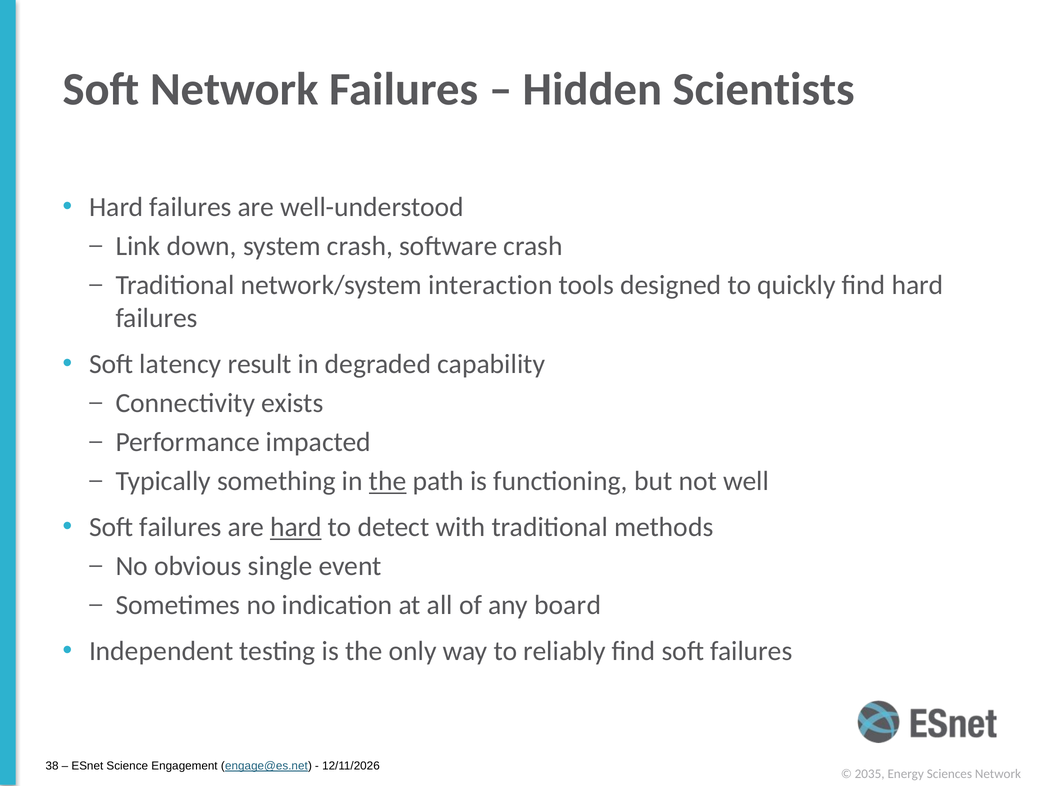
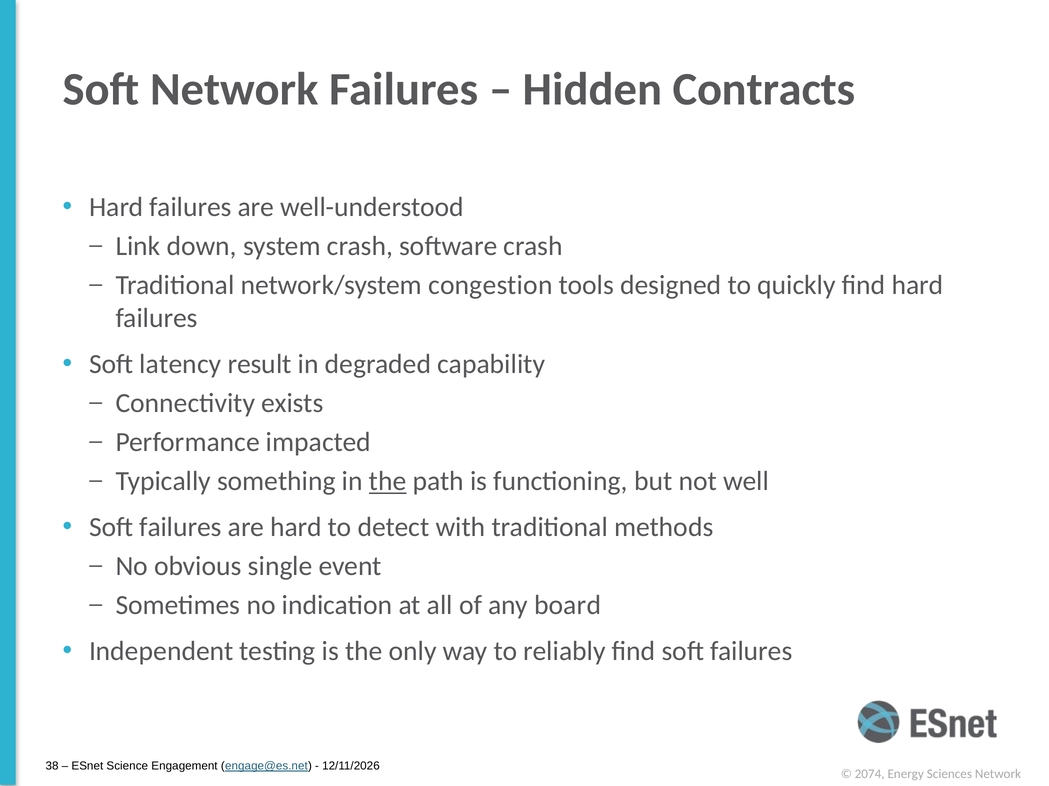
Scientists: Scientists -> Contracts
interaction: interaction -> congestion
hard at (296, 528) underline: present -> none
2035: 2035 -> 2074
